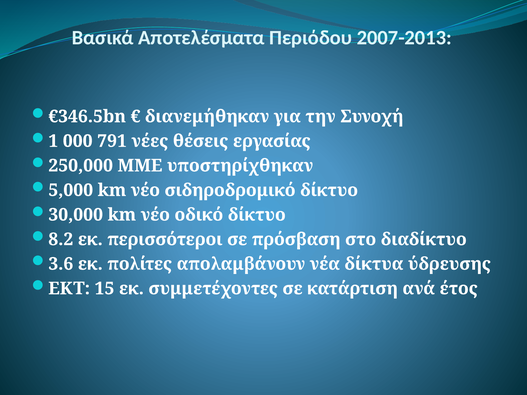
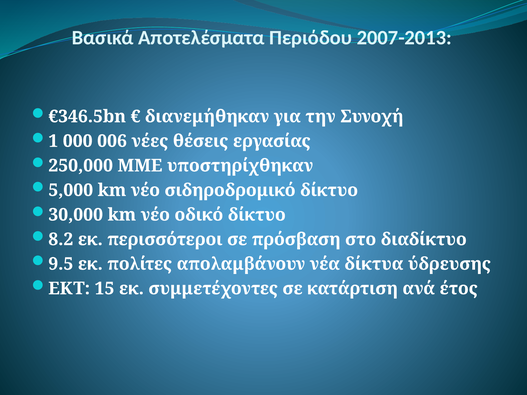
791: 791 -> 006
3.6: 3.6 -> 9.5
